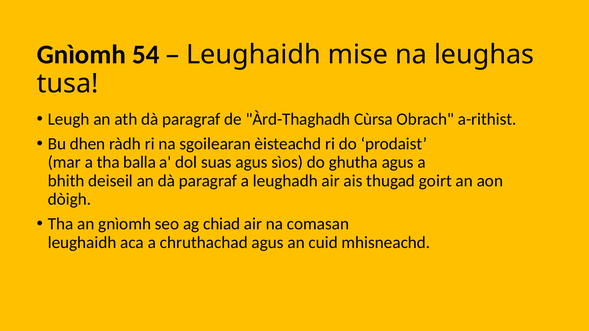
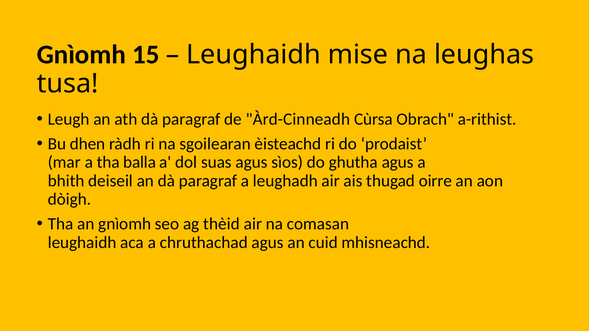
54: 54 -> 15
Àrd-Thaghadh: Àrd-Thaghadh -> Àrd-Cinneadh
goirt: goirt -> oirre
chiad: chiad -> thèid
